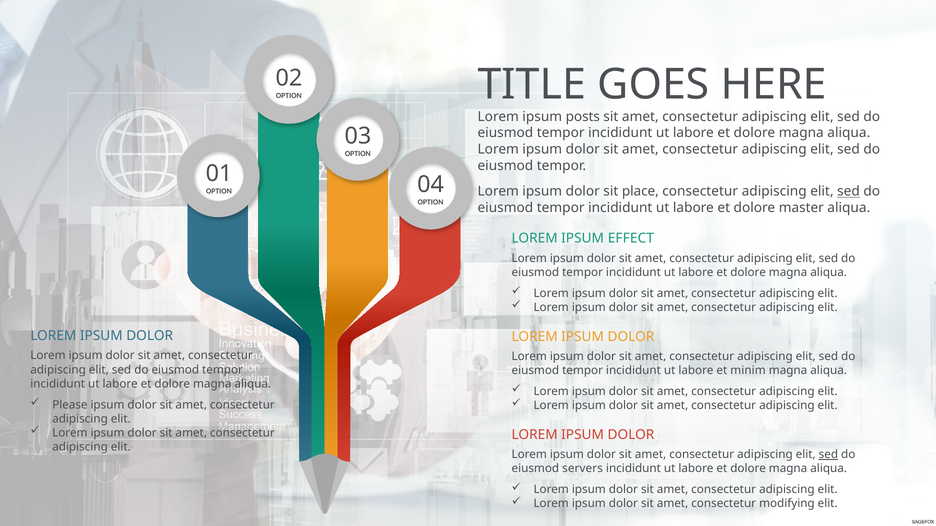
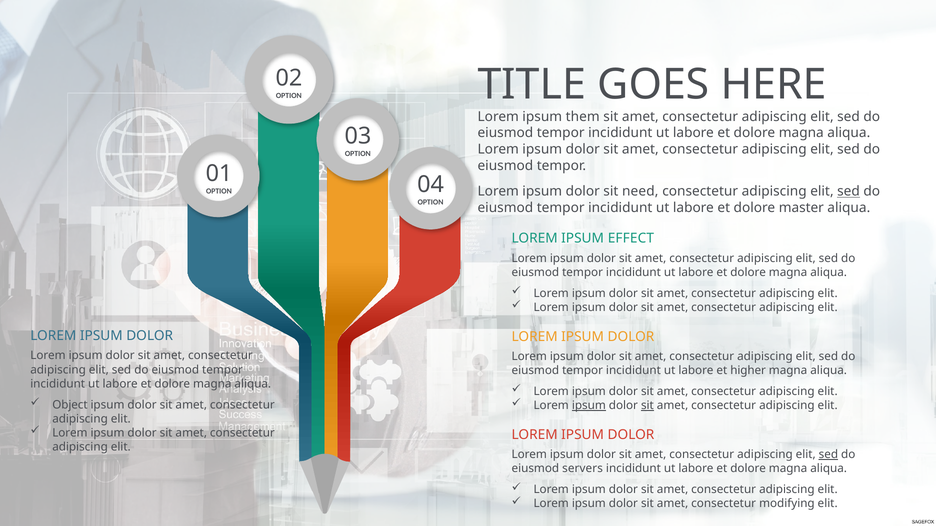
posts: posts -> them
place: place -> need
minim: minim -> higher
Please: Please -> Object
ipsum at (589, 406) underline: none -> present
sit at (647, 406) underline: none -> present
